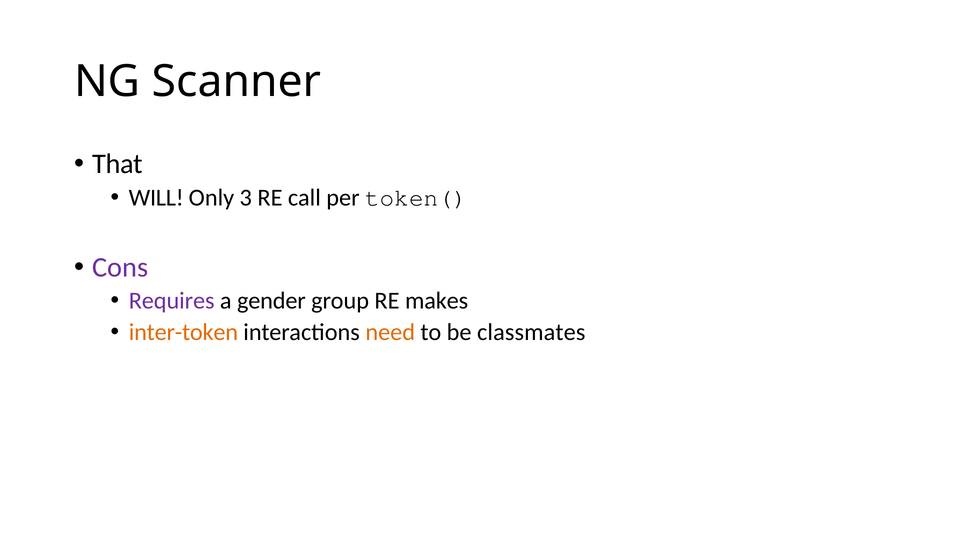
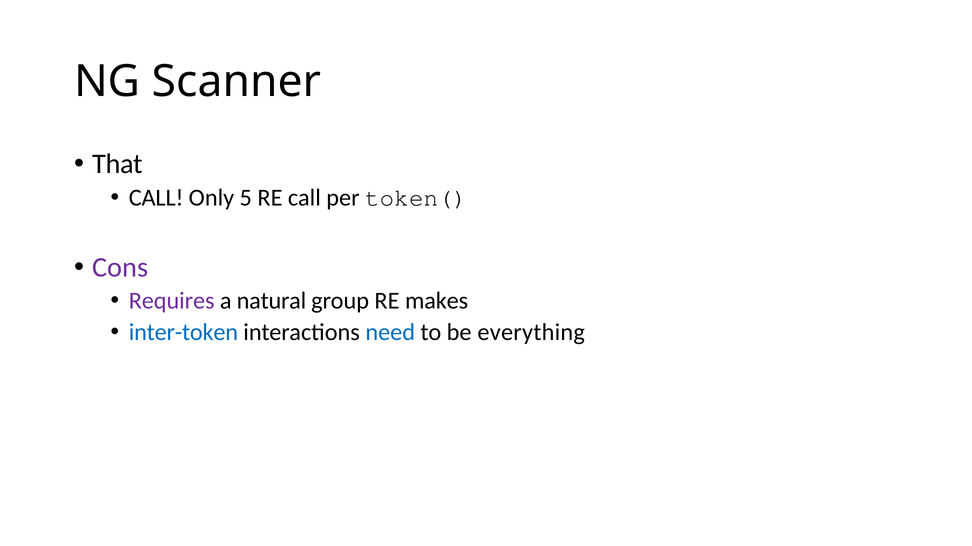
WILL at (156, 198): WILL -> CALL
3: 3 -> 5
gender: gender -> natural
inter-token colour: orange -> blue
need colour: orange -> blue
classmates: classmates -> everything
